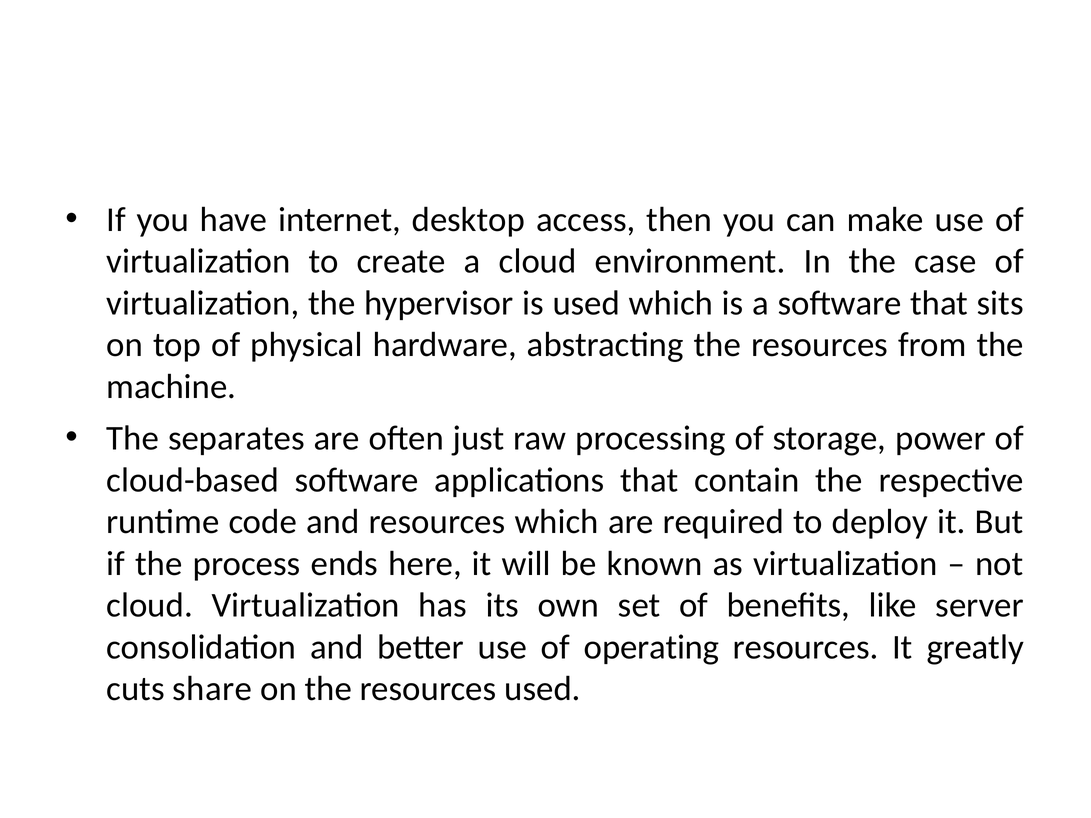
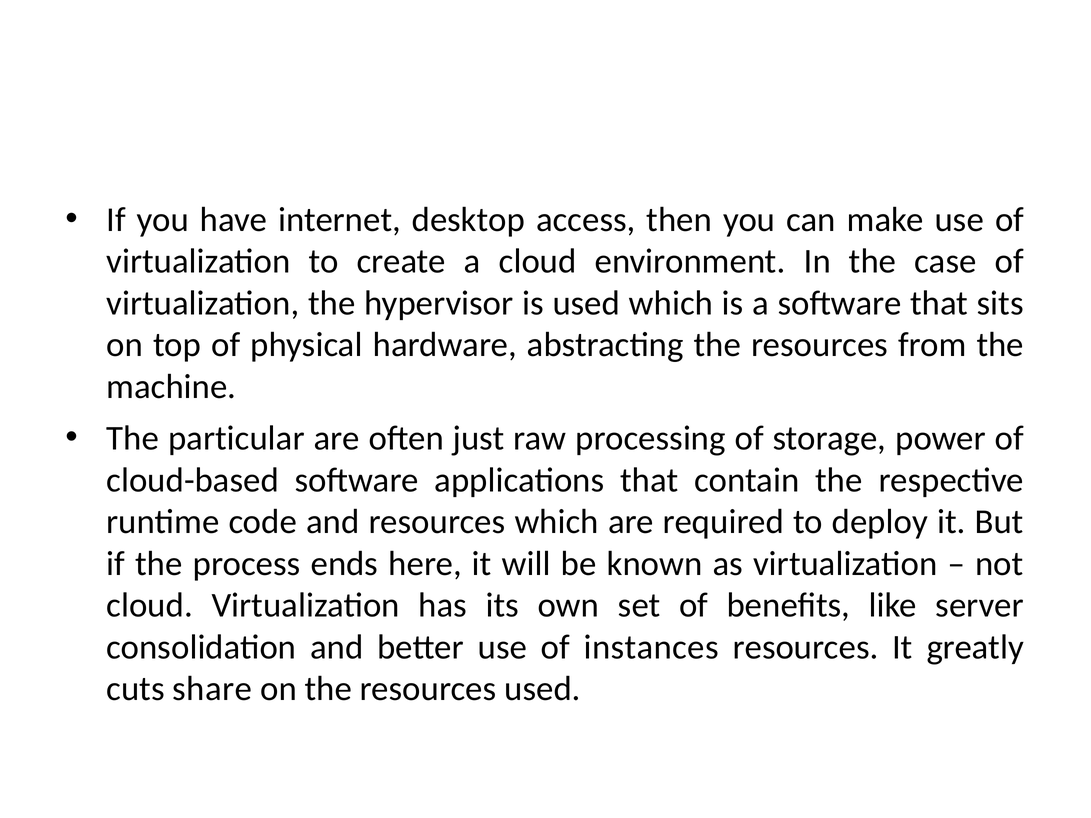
separates: separates -> particular
operating: operating -> instances
